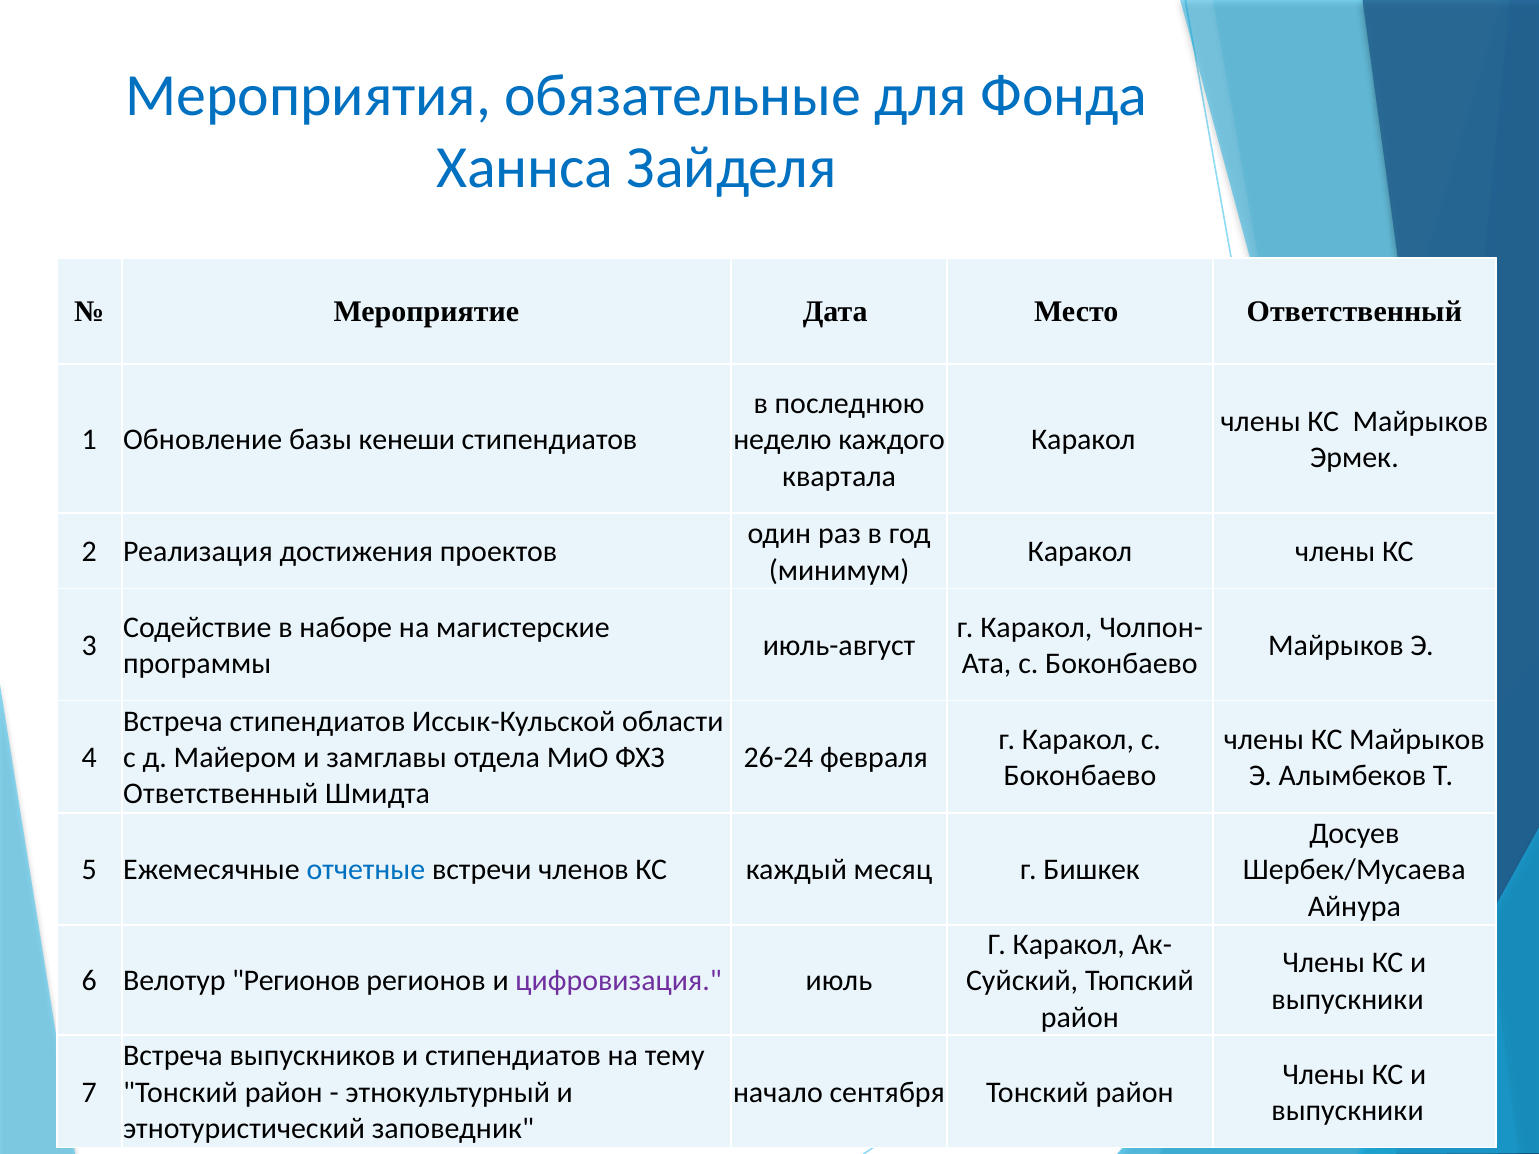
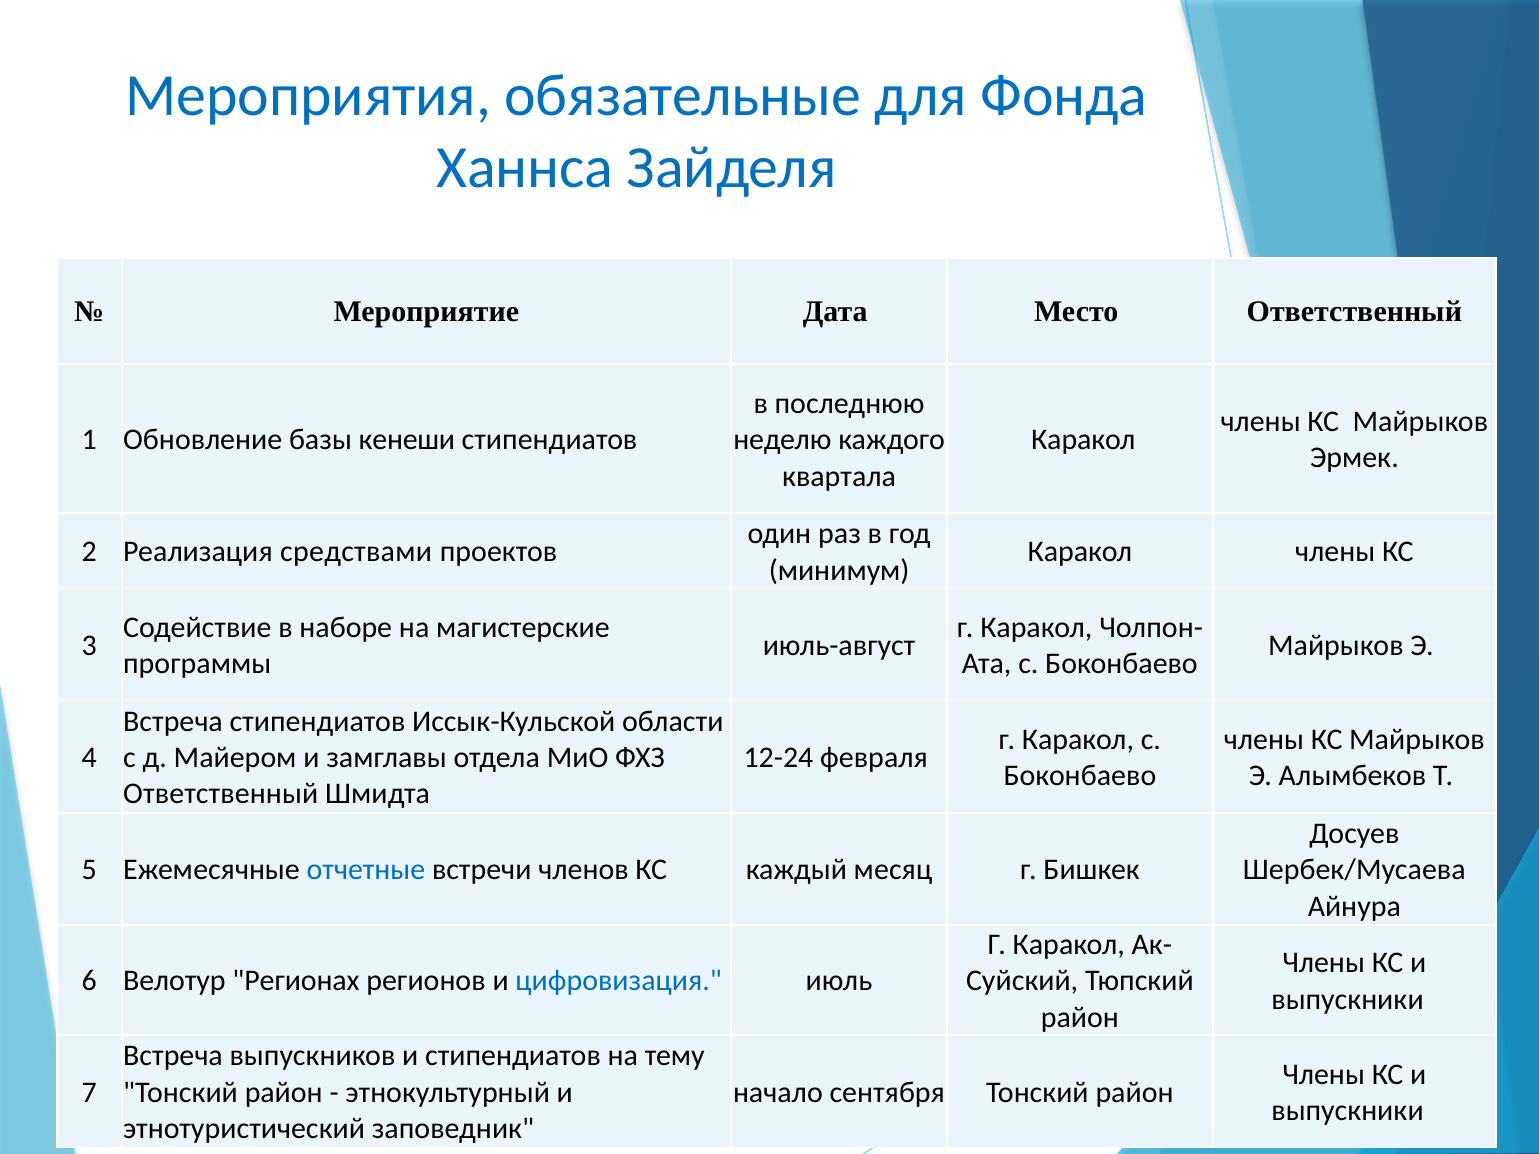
достижения: достижения -> средствами
26-24: 26-24 -> 12-24
Велотур Регионов: Регионов -> Регионах
цифровизация colour: purple -> blue
